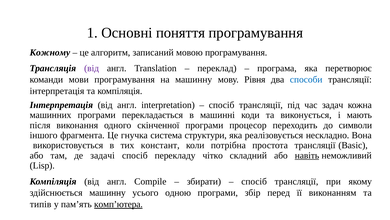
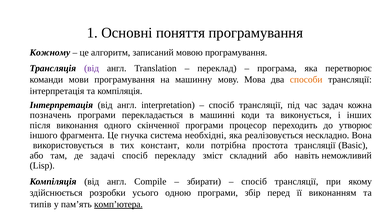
Рівня: Рівня -> Мова
способи colour: blue -> orange
машинних: машинних -> позначень
мають: мають -> інших
символи: символи -> утворює
структури: структури -> необхідні
чітко: чітко -> зміст
навіть underline: present -> none
здійснюється машинну: машинну -> розробки
